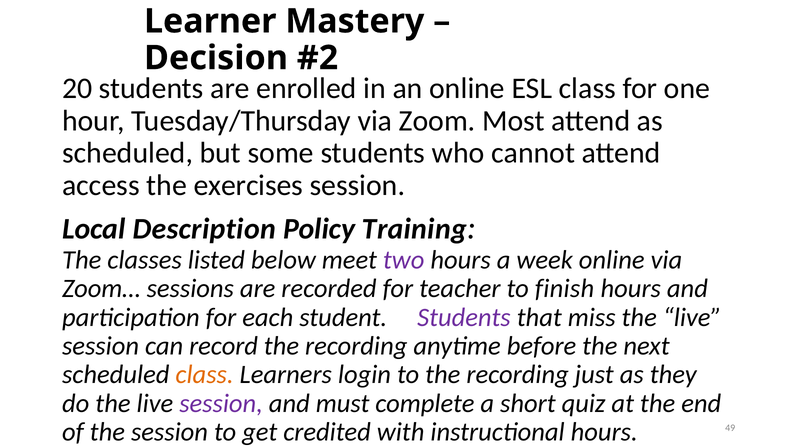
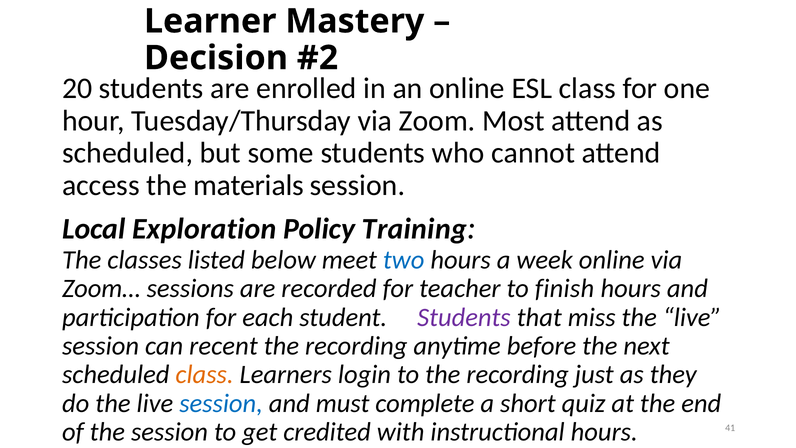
exercises: exercises -> materials
Description: Description -> Exploration
two colour: purple -> blue
record: record -> recent
session at (221, 403) colour: purple -> blue
49: 49 -> 41
